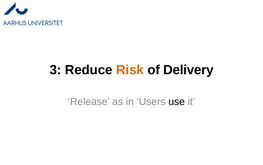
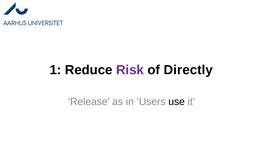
3: 3 -> 1
Risk colour: orange -> purple
Delivery: Delivery -> Directly
